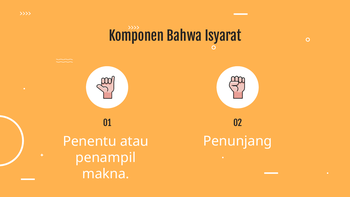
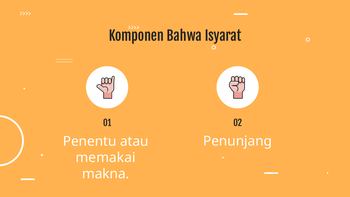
penampil: penampil -> memakai
